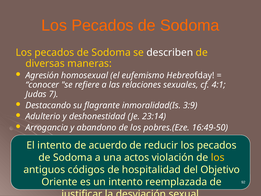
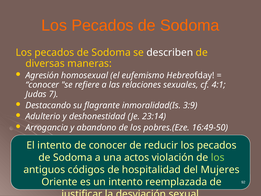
de acuerdo: acuerdo -> conocer
los at (218, 157) colour: yellow -> light green
Objetivo: Objetivo -> Mujeres
